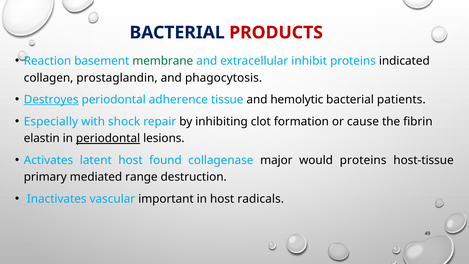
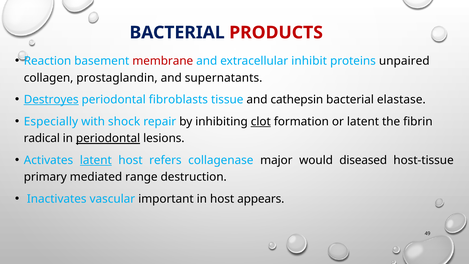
membrane colour: green -> red
indicated: indicated -> unpaired
phagocytosis: phagocytosis -> supernatants
adherence: adherence -> fibroblasts
hemolytic: hemolytic -> cathepsin
patients: patients -> elastase
clot underline: none -> present
or cause: cause -> latent
elastin: elastin -> radical
latent at (96, 160) underline: none -> present
found: found -> refers
would proteins: proteins -> diseased
radicals: radicals -> appears
